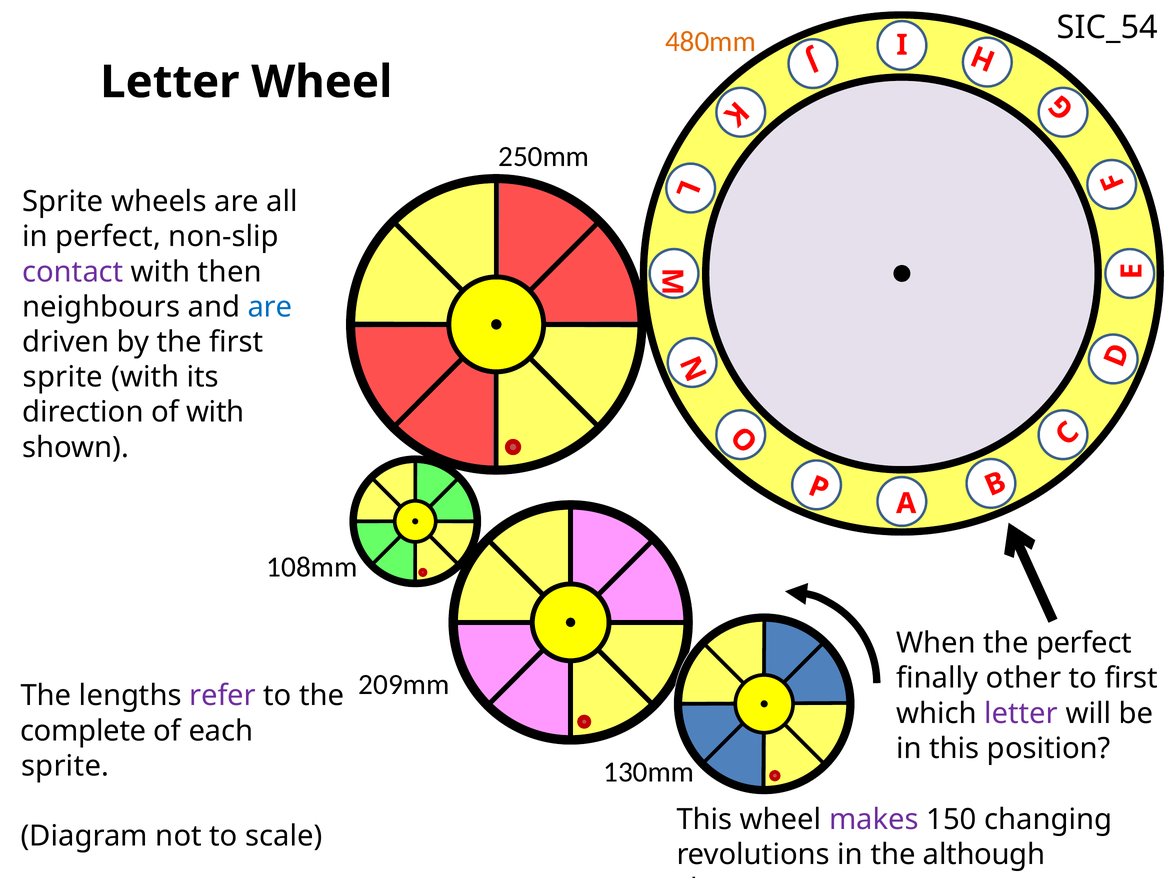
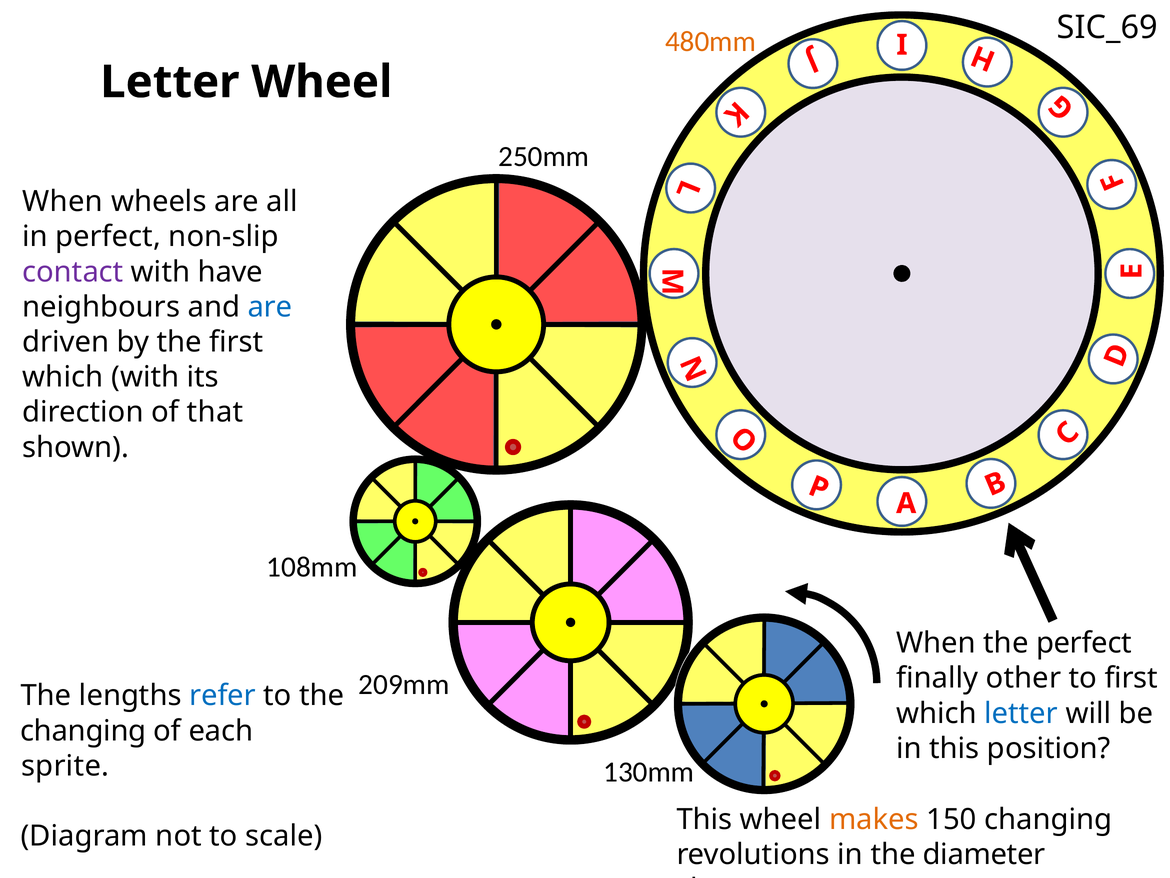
SIC_54: SIC_54 -> SIC_69
Sprite at (63, 202): Sprite -> When
then: then -> have
sprite at (63, 377): sprite -> which
of with: with -> that
refer colour: purple -> blue
letter at (1021, 713) colour: purple -> blue
complete at (83, 730): complete -> changing
makes colour: purple -> orange
although: although -> diameter
